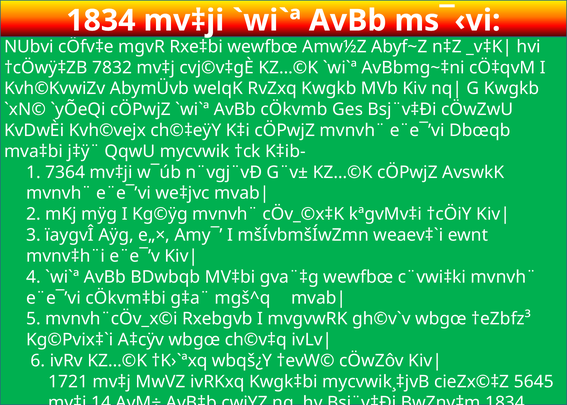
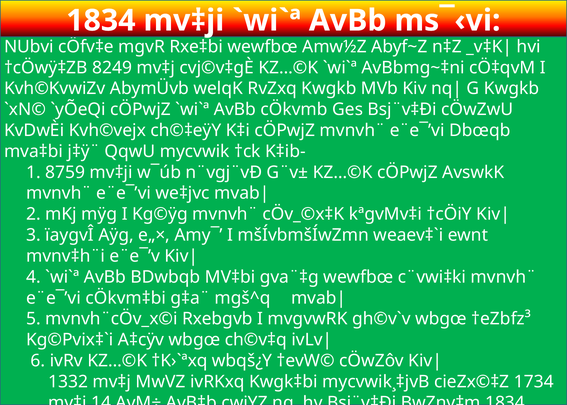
7832: 7832 -> 8249
7364: 7364 -> 8759
1721: 1721 -> 1332
5645: 5645 -> 1734
